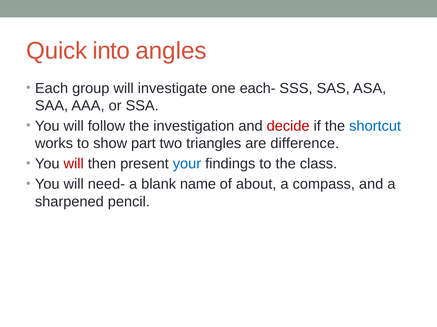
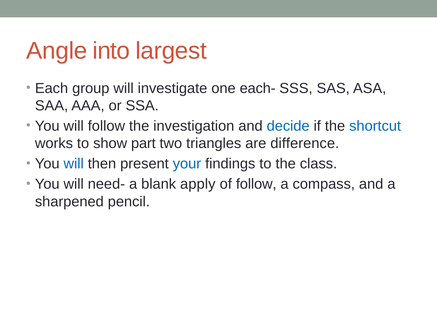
Quick: Quick -> Angle
angles: angles -> largest
decide colour: red -> blue
will at (74, 164) colour: red -> blue
name: name -> apply
of about: about -> follow
